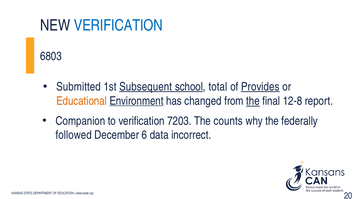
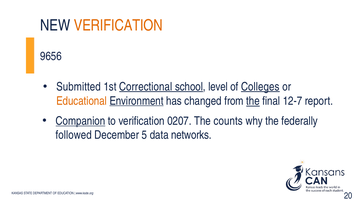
VERIFICATION at (118, 25) colour: blue -> orange
6803: 6803 -> 9656
Subsequent: Subsequent -> Correctional
total: total -> level
Provides: Provides -> Colleges
12-8: 12-8 -> 12-7
Companion underline: none -> present
7203: 7203 -> 0207
6: 6 -> 5
incorrect: incorrect -> networks
